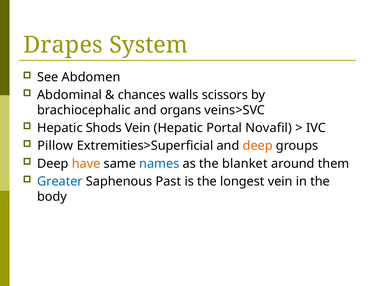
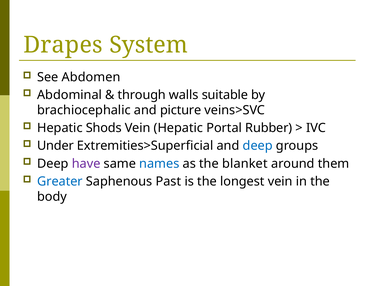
chances: chances -> through
scissors: scissors -> suitable
organs: organs -> picture
Novafil: Novafil -> Rubber
Pillow: Pillow -> Under
deep at (258, 146) colour: orange -> blue
have colour: orange -> purple
